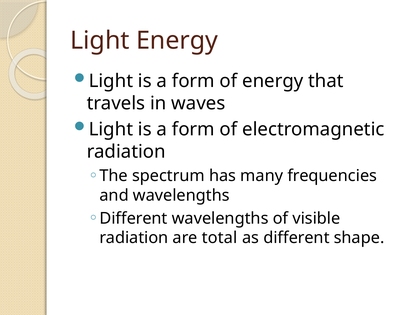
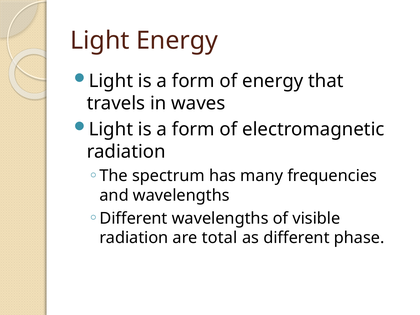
shape: shape -> phase
